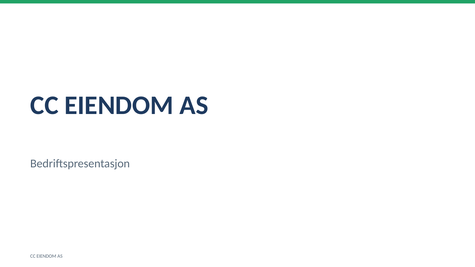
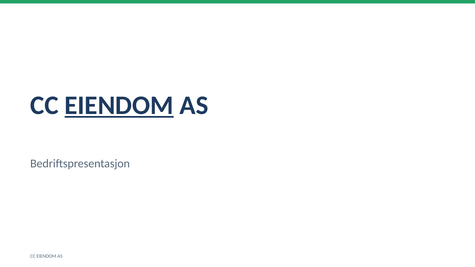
EIENDOM at (119, 105) underline: none -> present
